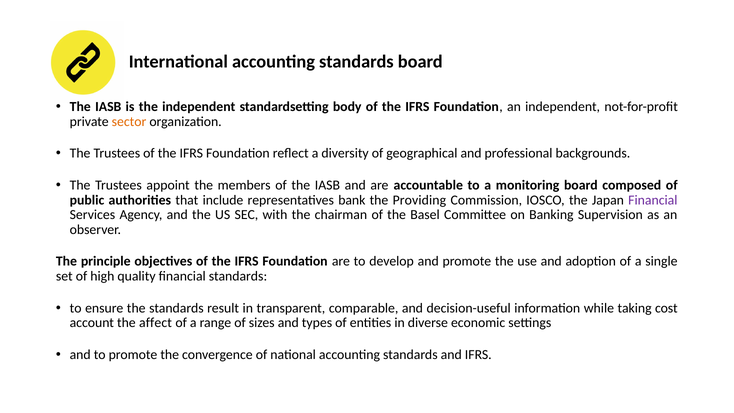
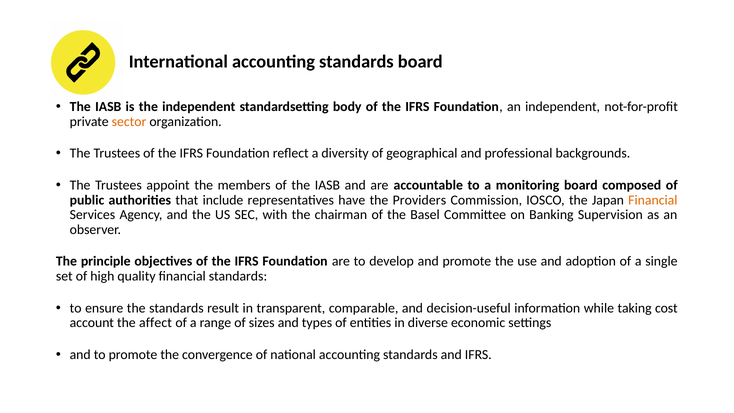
bank: bank -> have
Providing: Providing -> Providers
Financial at (653, 200) colour: purple -> orange
